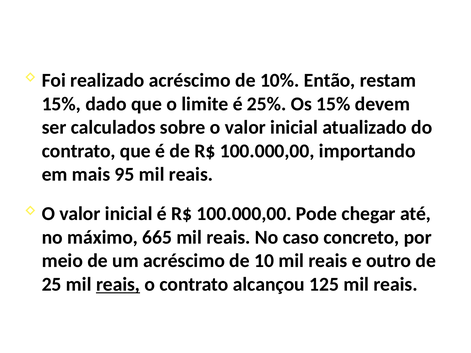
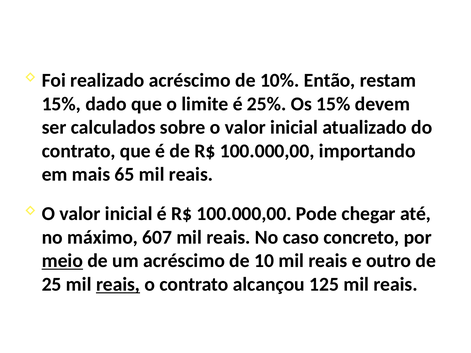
95: 95 -> 65
665: 665 -> 607
meio underline: none -> present
